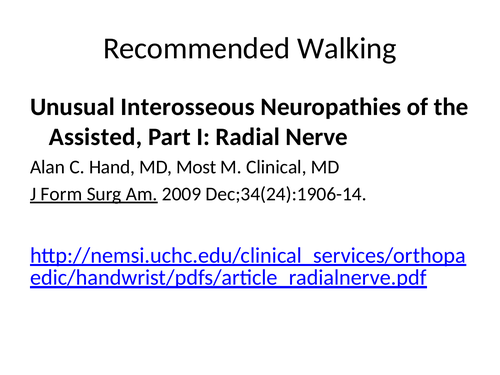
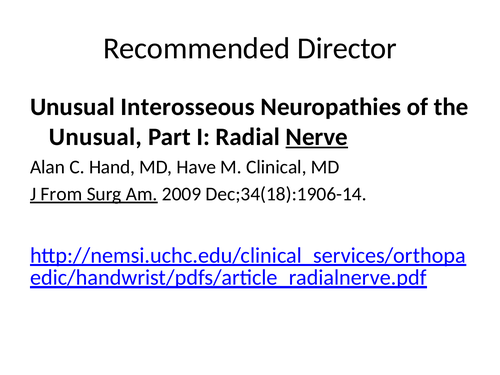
Walking: Walking -> Director
Assisted at (96, 137): Assisted -> Unusual
Nerve underline: none -> present
Most: Most -> Have
Form: Form -> From
Dec;34(24):1906-14: Dec;34(24):1906-14 -> Dec;34(18):1906-14
